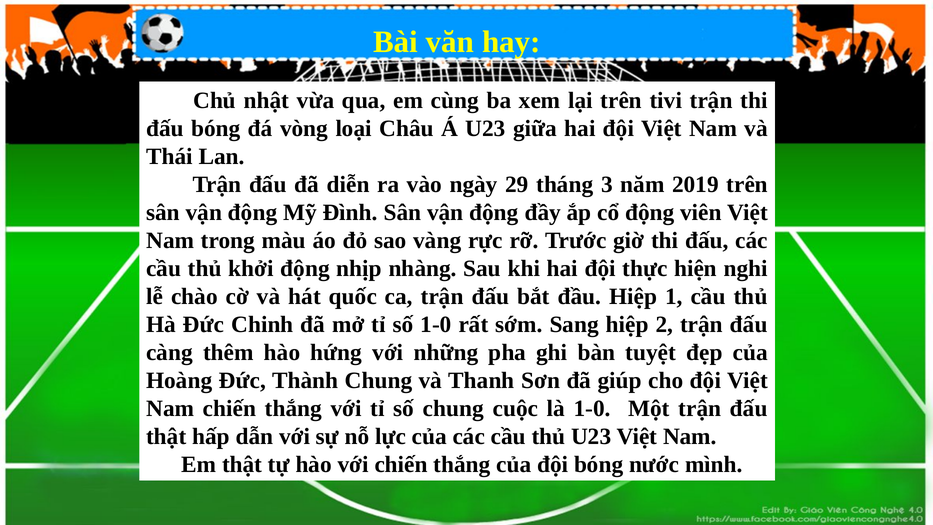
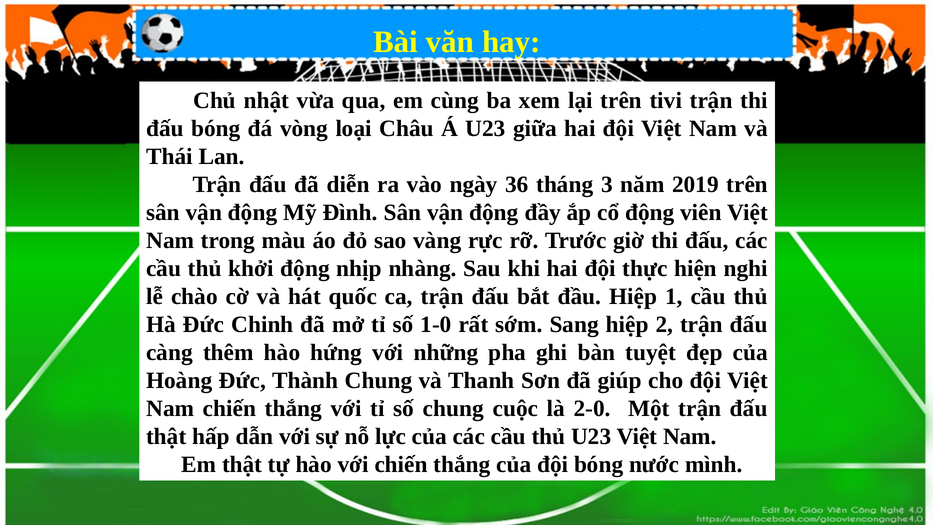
29: 29 -> 36
là 1-0: 1-0 -> 2-0
